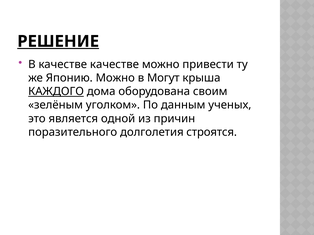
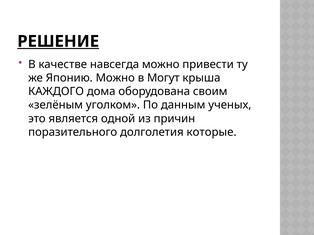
качестве качестве: качестве -> навсегда
КАЖДОГО underline: present -> none
строятся: строятся -> которые
